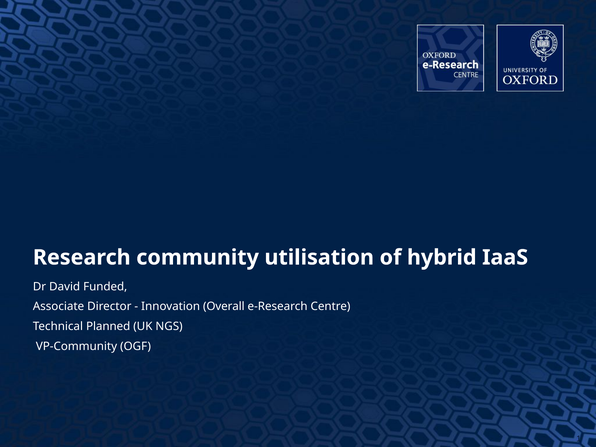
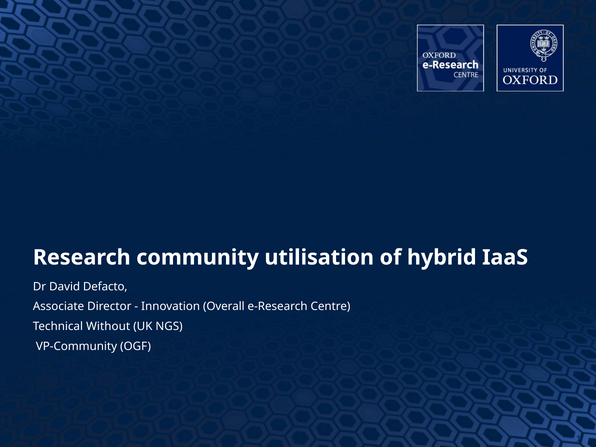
Funded: Funded -> Defacto
Planned: Planned -> Without
